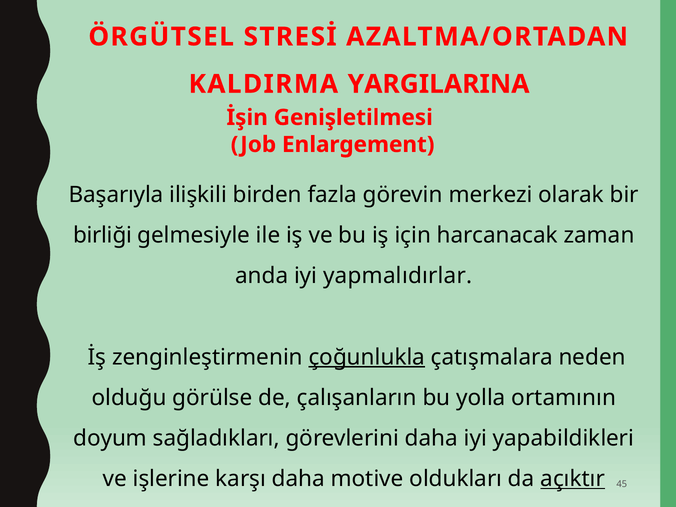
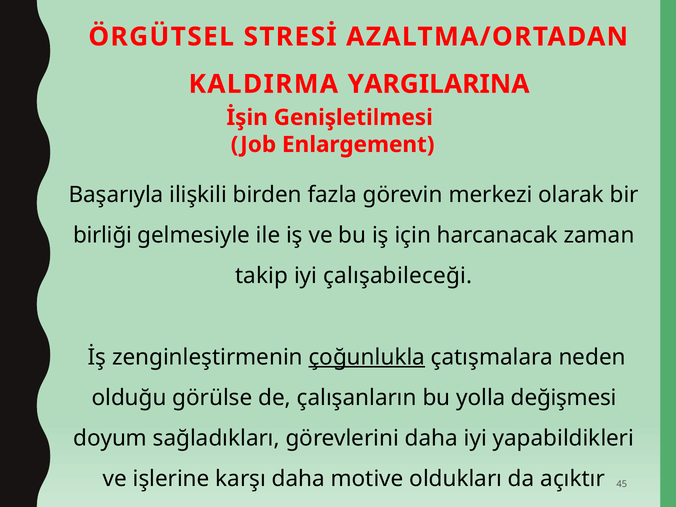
anda: anda -> takip
yapmalıdırlar: yapmalıdırlar -> çalışabileceği
ortamının: ortamının -> değişmesi
açıktır underline: present -> none
